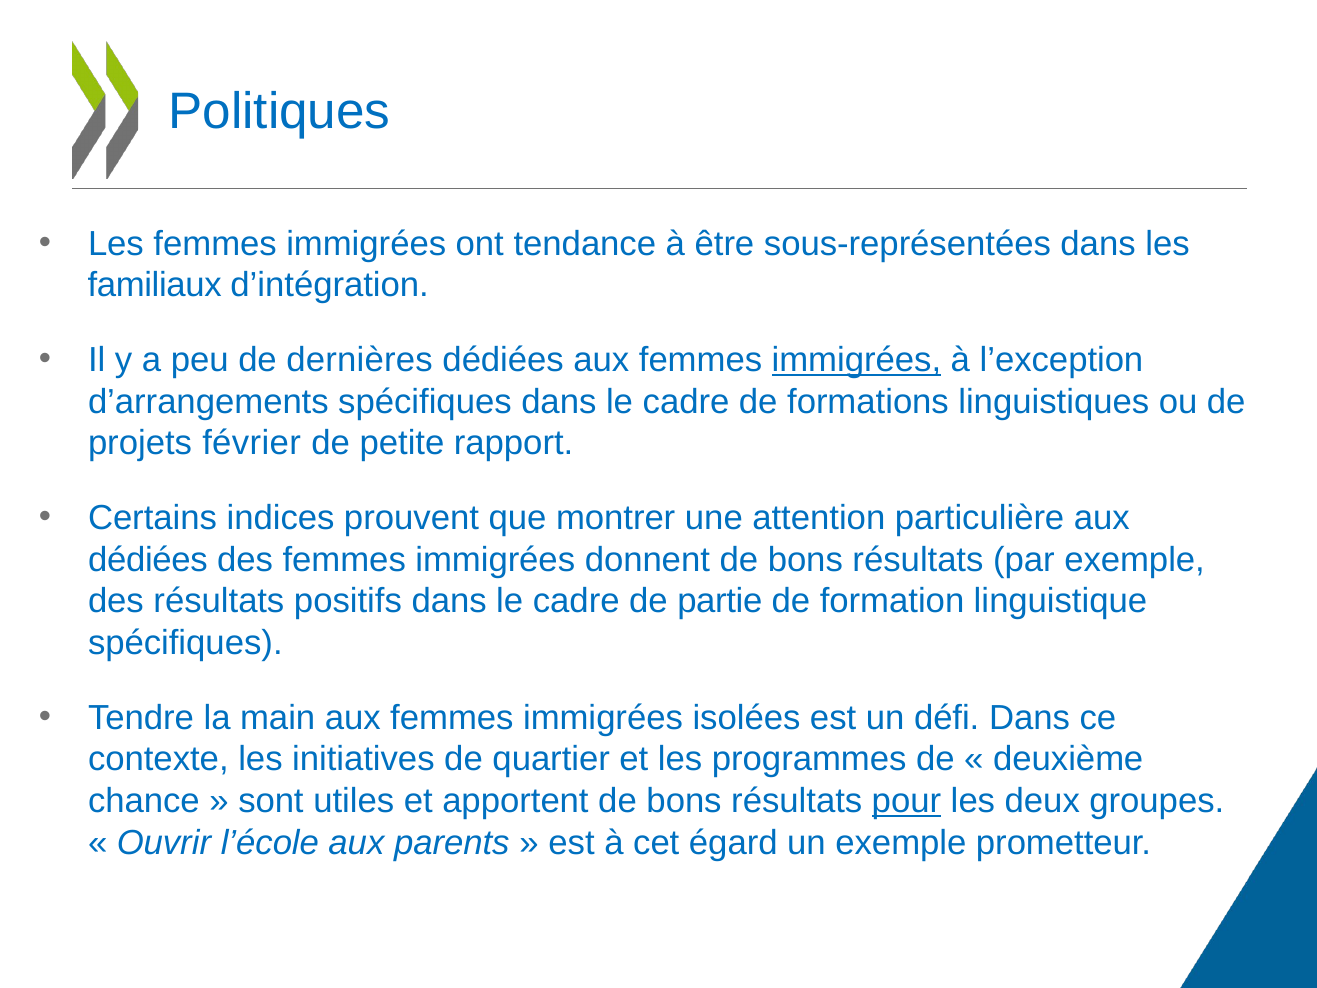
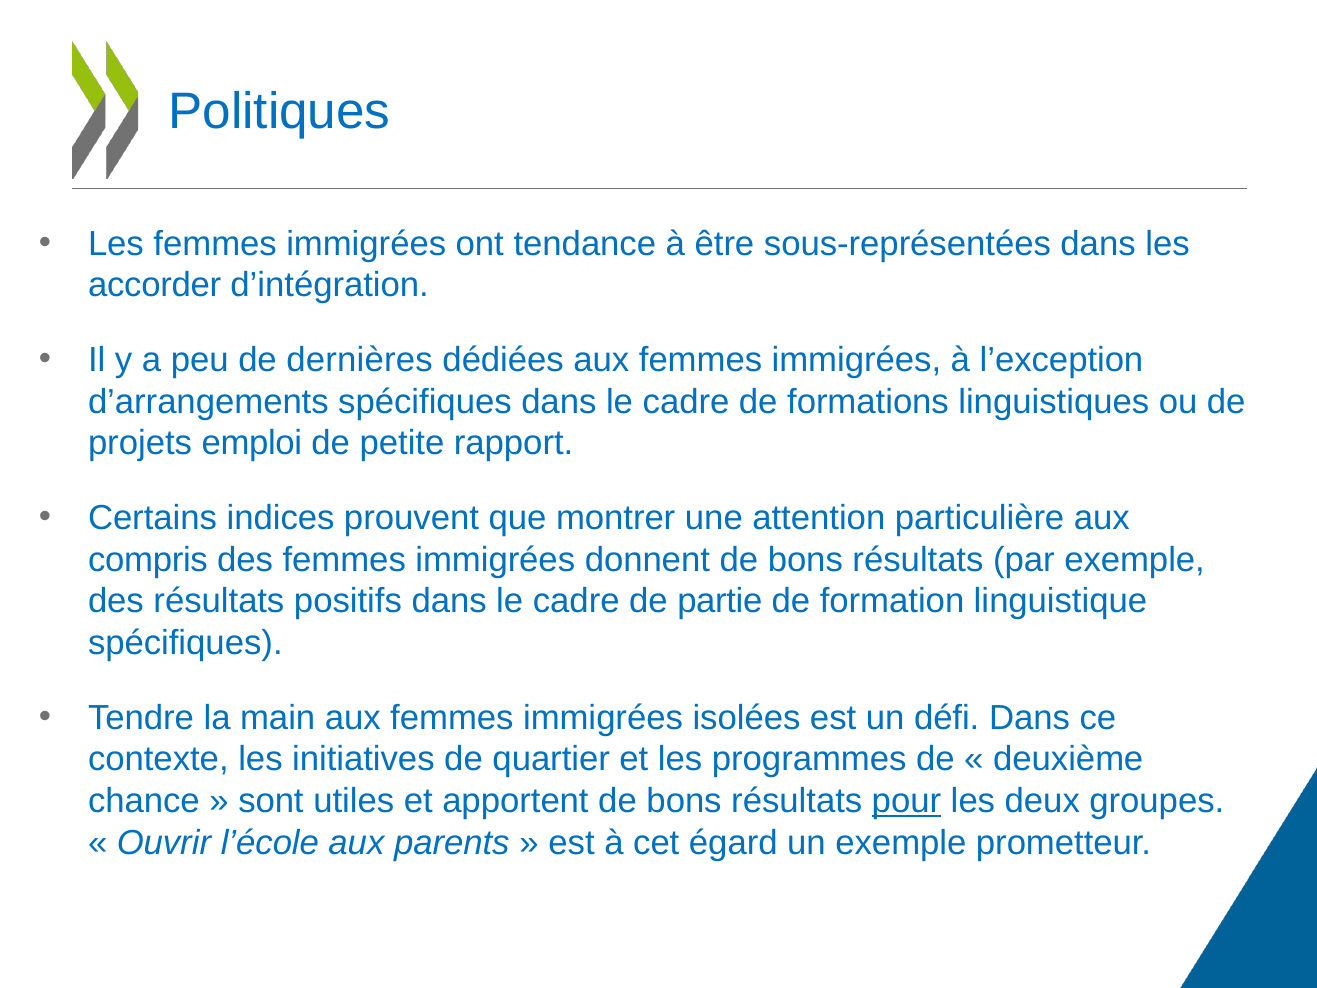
familiaux: familiaux -> accorder
immigrées at (856, 360) underline: present -> none
février: février -> emploi
dédiées at (148, 560): dédiées -> compris
